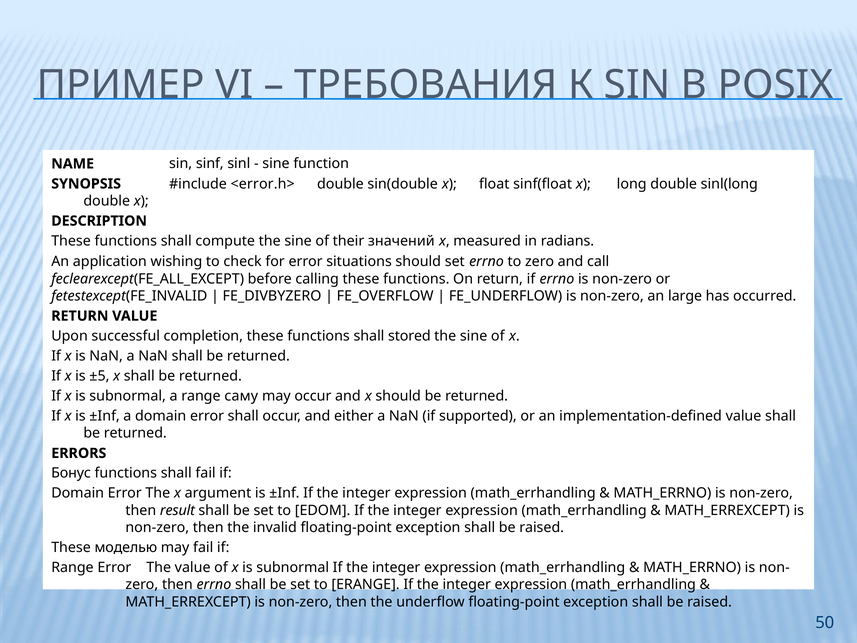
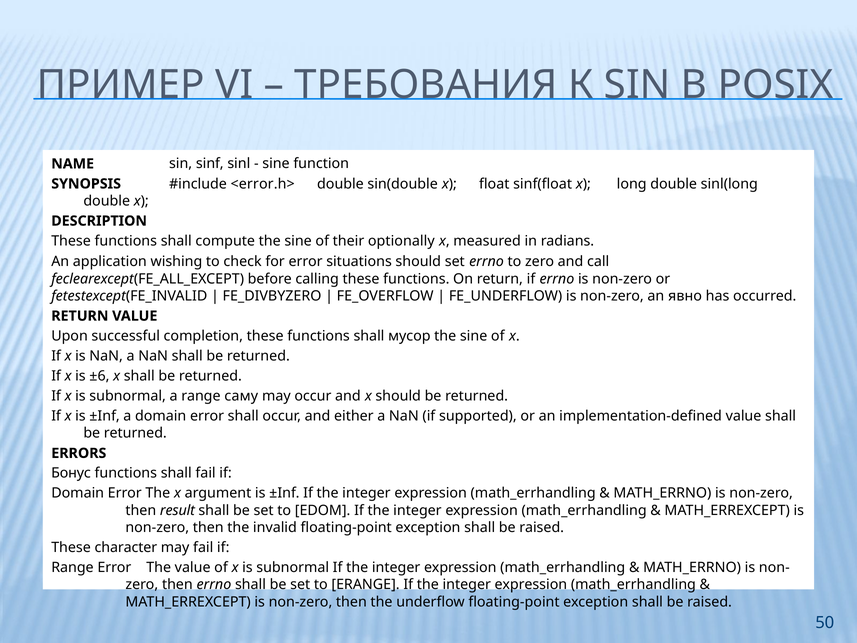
значений: значений -> optionally
large: large -> явно
stored: stored -> мусор
±5: ±5 -> ±6
моделью: моделью -> character
